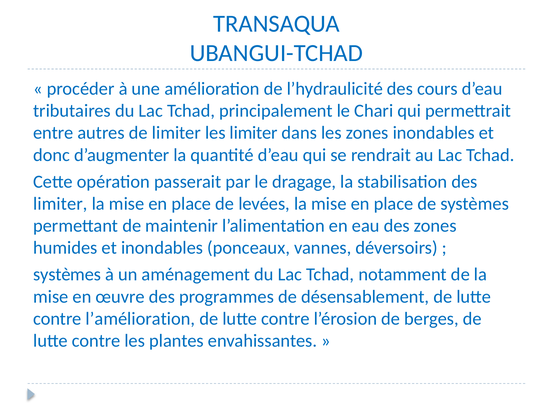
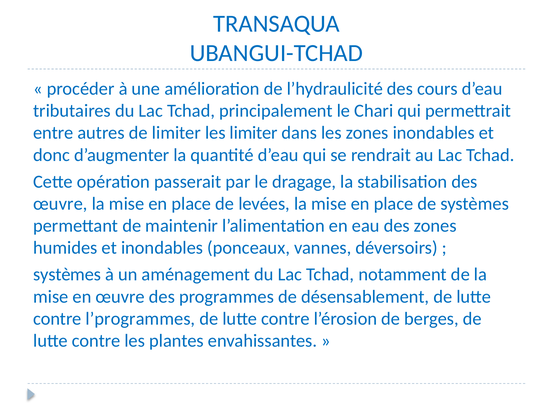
limiter at (60, 204): limiter -> œuvre
l’amélioration: l’amélioration -> l’programmes
